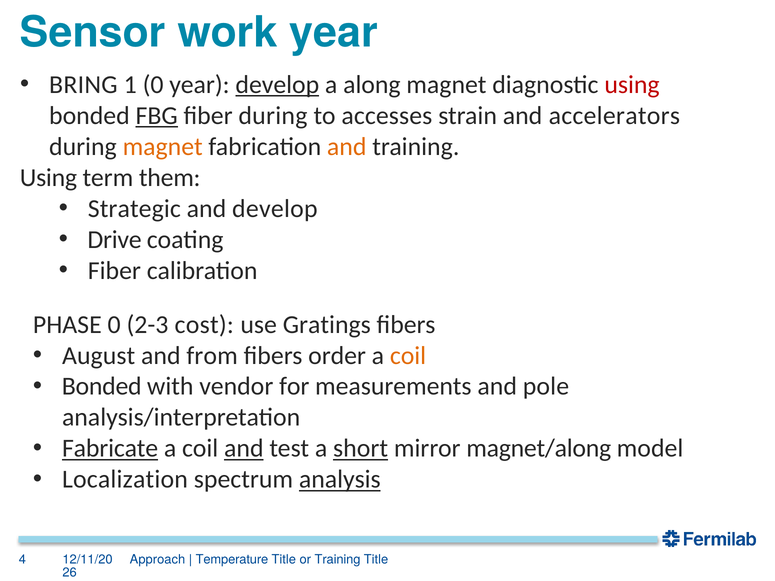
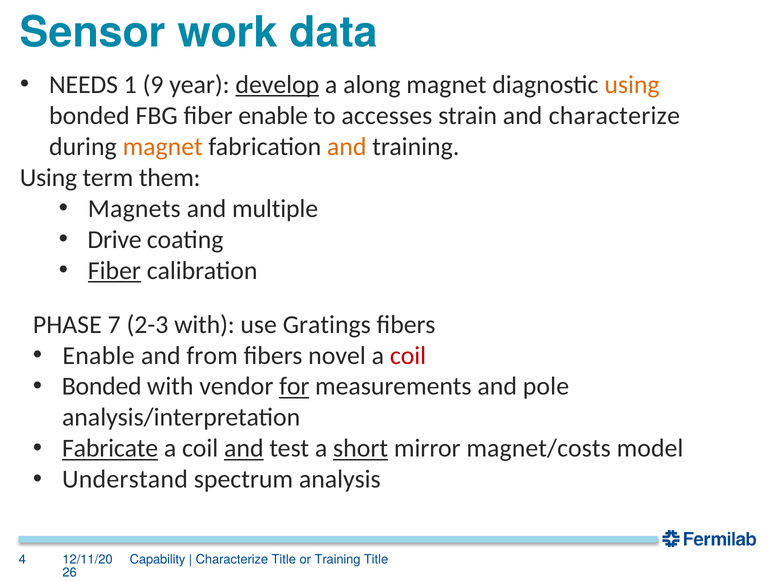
work year: year -> data
BRING: BRING -> NEEDS
1 0: 0 -> 9
using at (632, 85) colour: red -> orange
FBG underline: present -> none
fiber during: during -> enable
and accelerators: accelerators -> characterize
Strategic: Strategic -> Magnets
and develop: develop -> multiple
Fiber at (114, 271) underline: none -> present
PHASE 0: 0 -> 7
2-3 cost: cost -> with
August at (99, 356): August -> Enable
order: order -> novel
coil at (408, 356) colour: orange -> red
for underline: none -> present
magnet/along: magnet/along -> magnet/costs
Localization: Localization -> Understand
analysis underline: present -> none
Approach: Approach -> Capability
Temperature at (232, 560): Temperature -> Characterize
